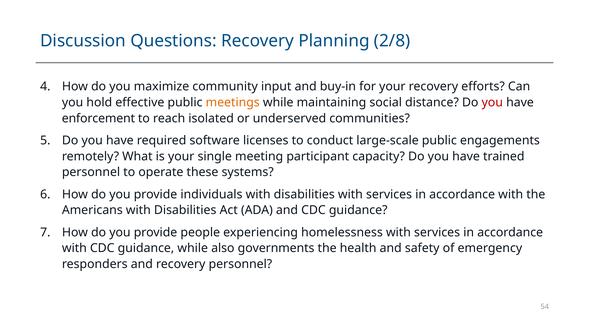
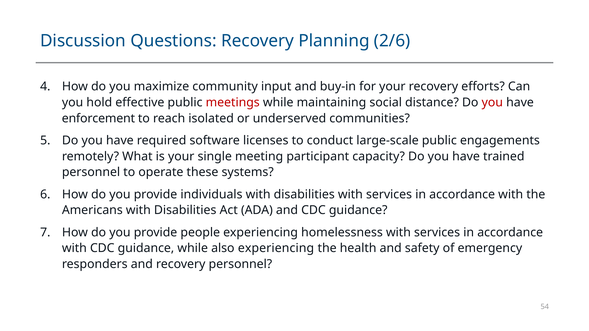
2/8: 2/8 -> 2/6
meetings colour: orange -> red
also governments: governments -> experiencing
